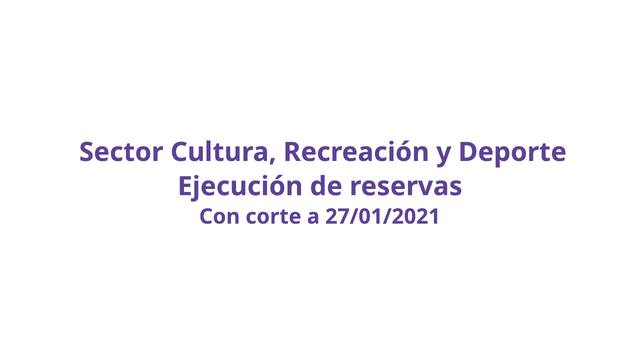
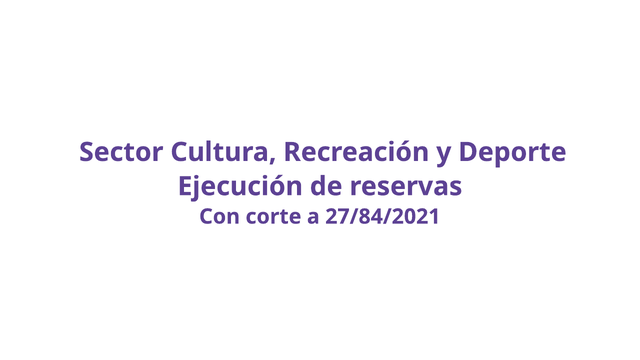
27/01/2021: 27/01/2021 -> 27/84/2021
